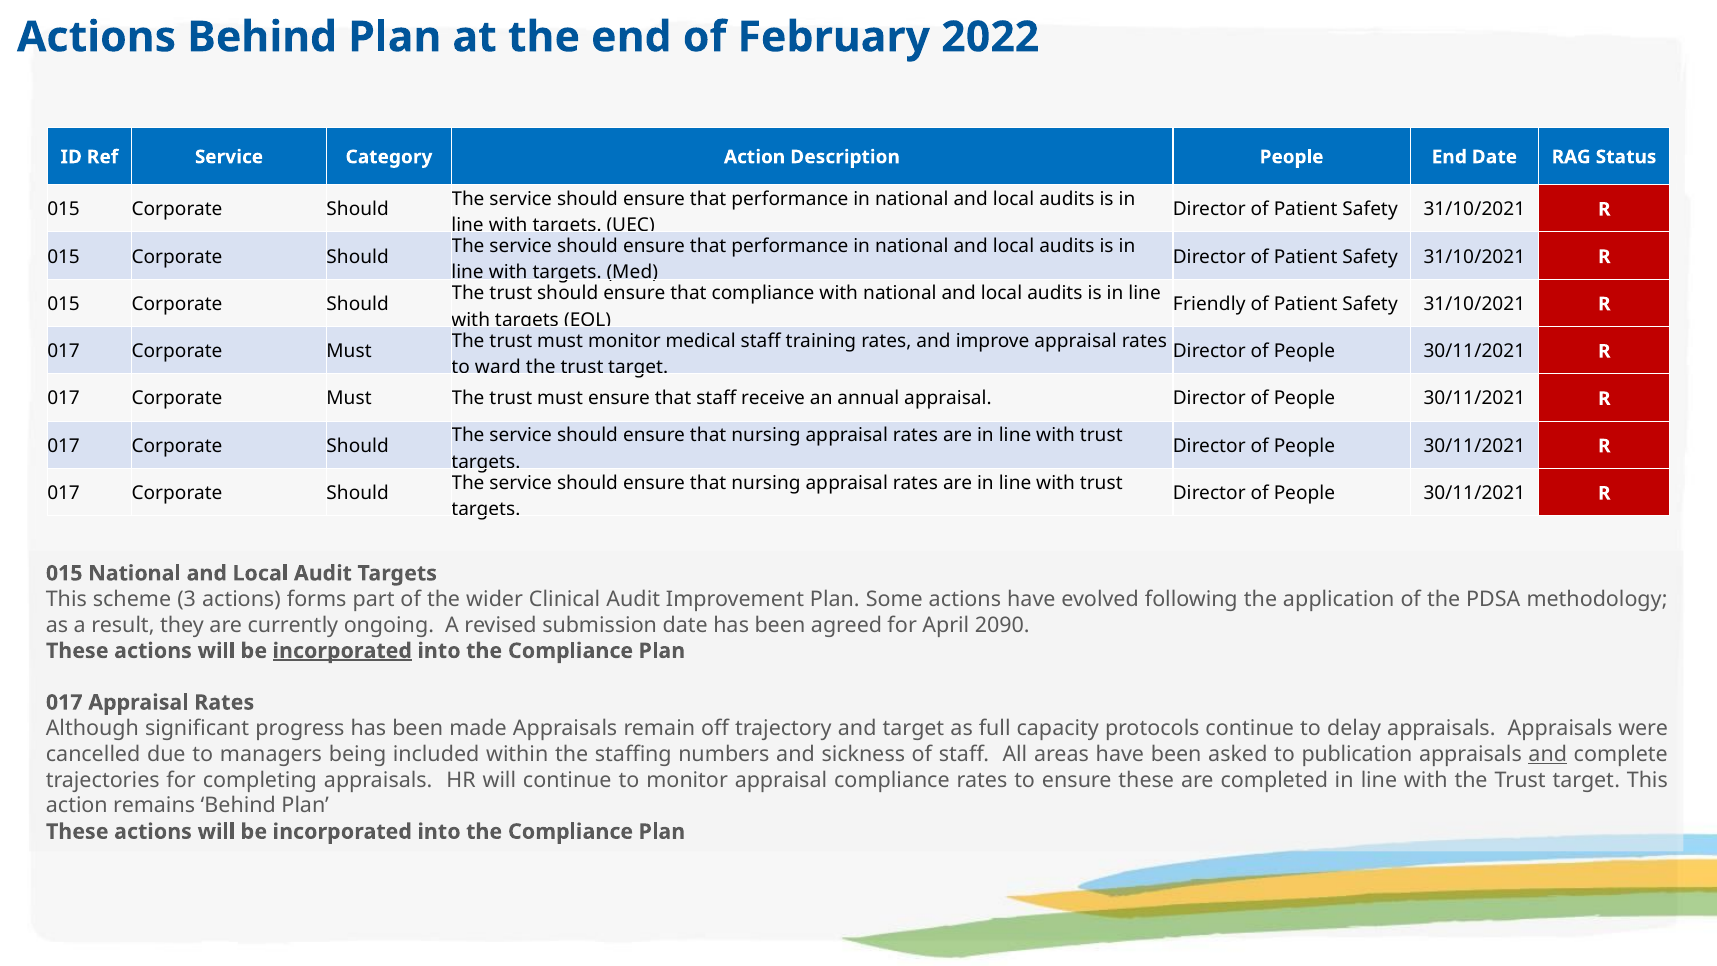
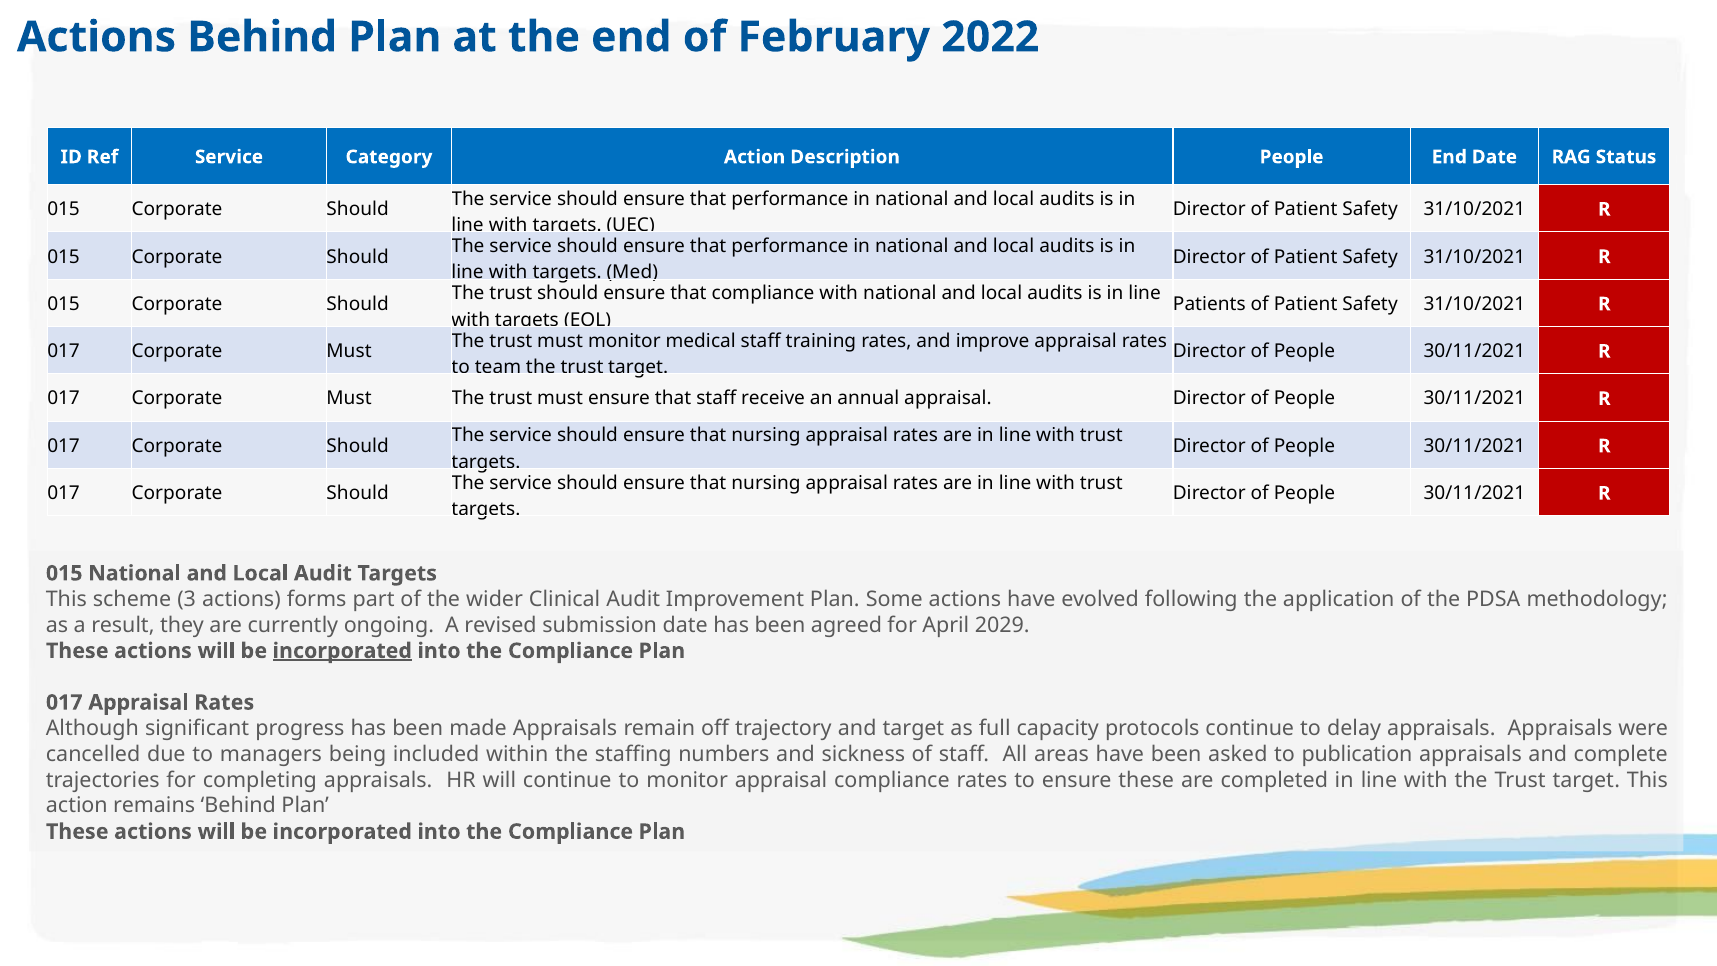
Friendly: Friendly -> Patients
ward: ward -> team
2090: 2090 -> 2029
and at (1548, 754) underline: present -> none
